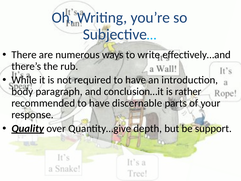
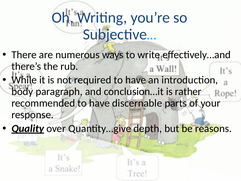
support: support -> reasons
